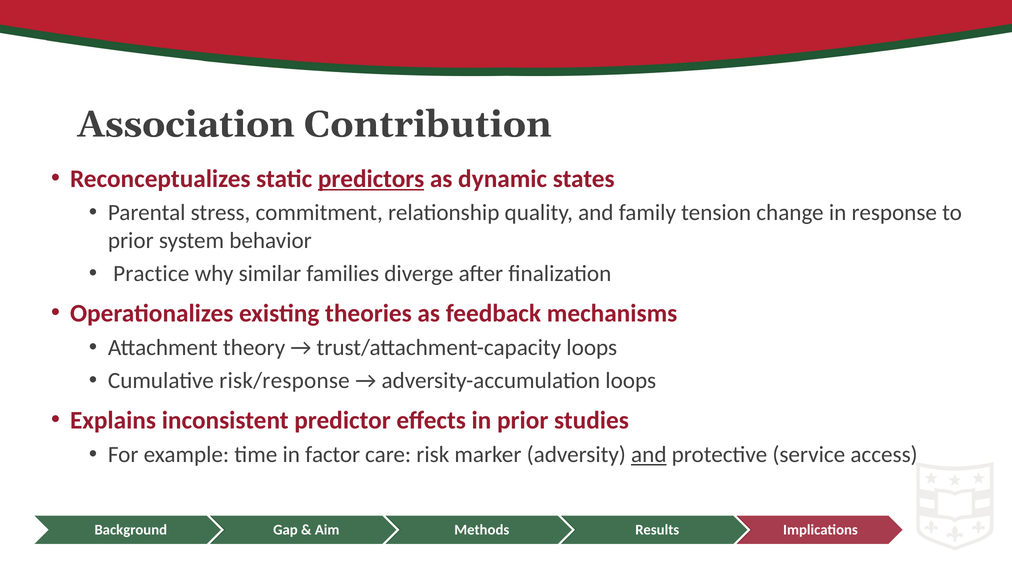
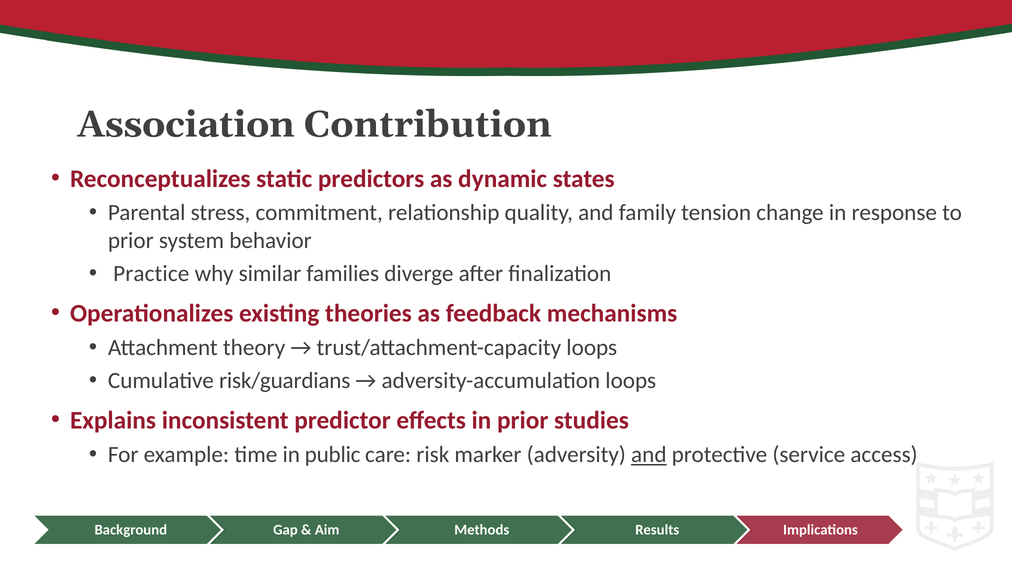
predictors underline: present -> none
risk/response: risk/response -> risk/guardians
factor: factor -> public
